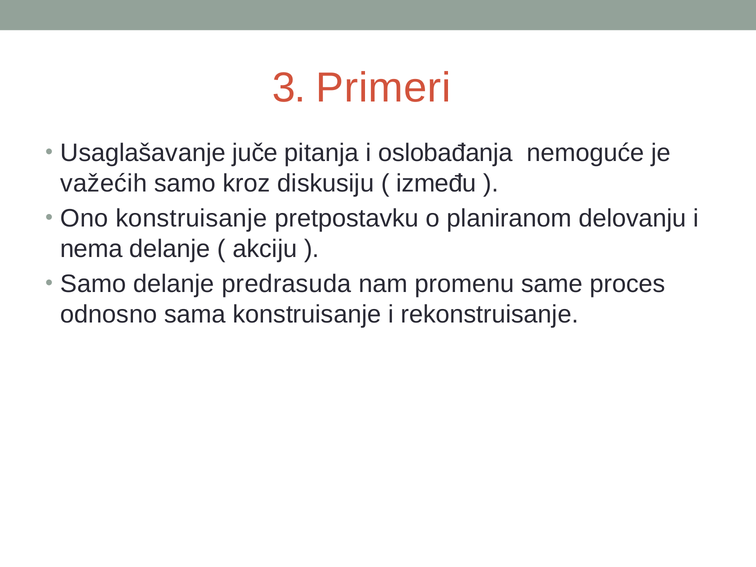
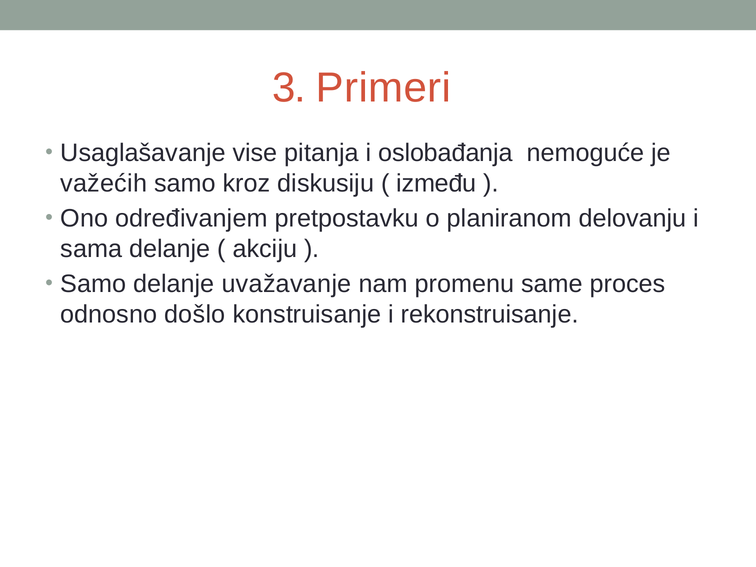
juče: juče -> vise
Ono konstruisanje: konstruisanje -> određivanjem
nema: nema -> sama
predrasuda: predrasuda -> uvažavanje
sama: sama -> došlo
